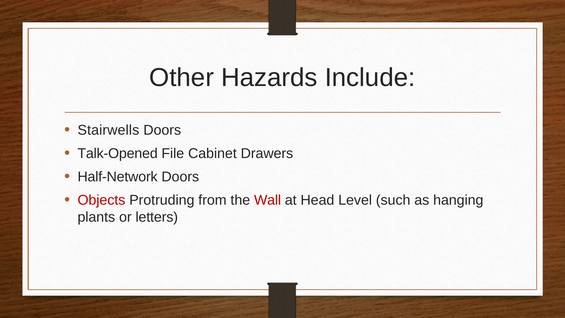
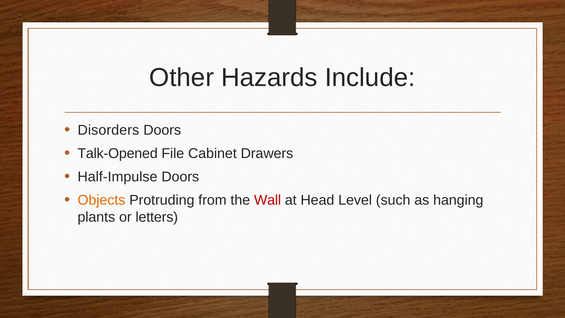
Stairwells: Stairwells -> Disorders
Half-Network: Half-Network -> Half-Impulse
Objects colour: red -> orange
